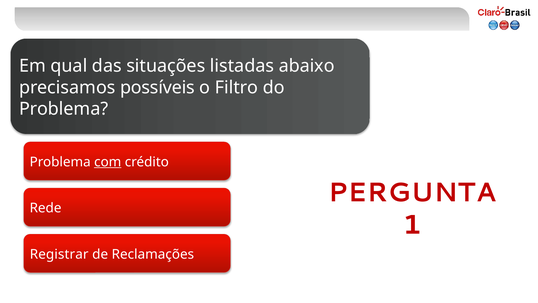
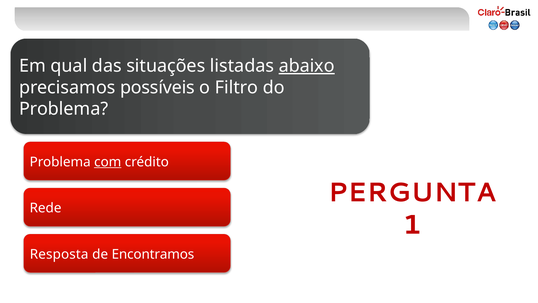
abaixo underline: none -> present
Registrar: Registrar -> Resposta
Reclamações: Reclamações -> Encontramos
